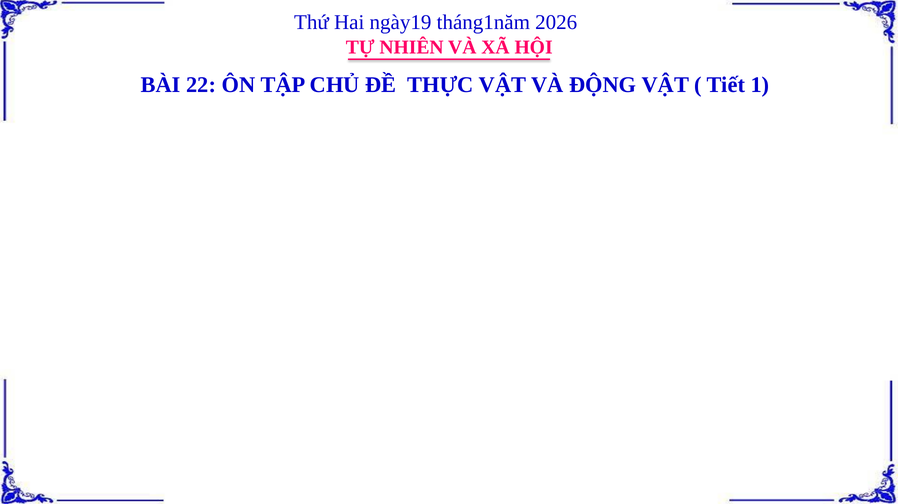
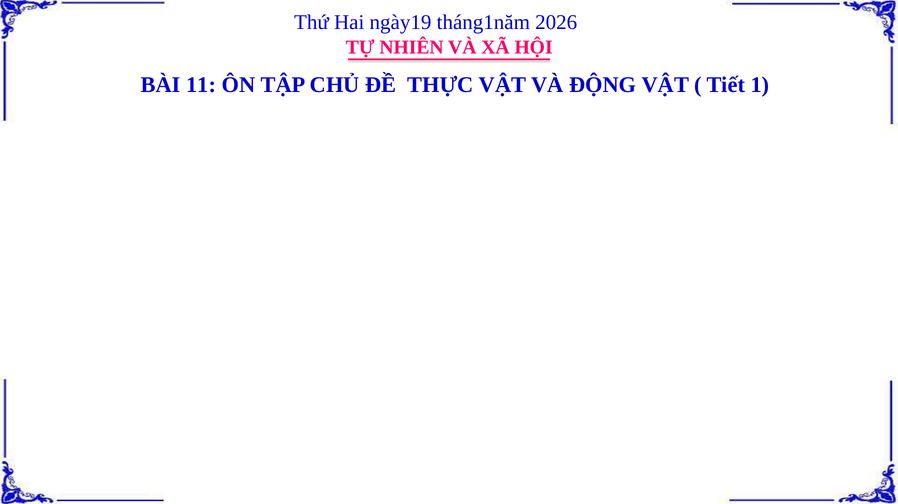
22: 22 -> 11
